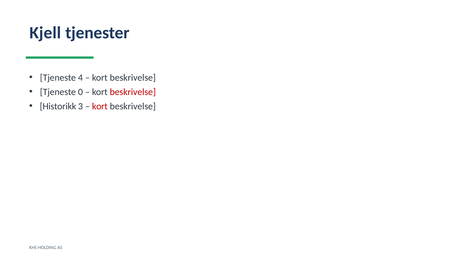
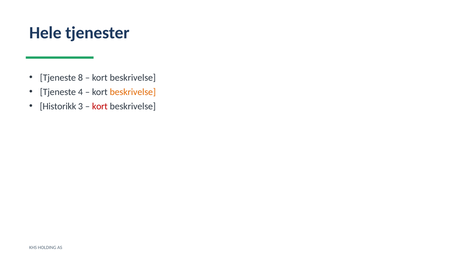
Kjell: Kjell -> Hele
4: 4 -> 8
0: 0 -> 4
beskrivelse at (133, 92) colour: red -> orange
